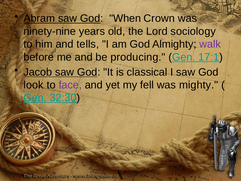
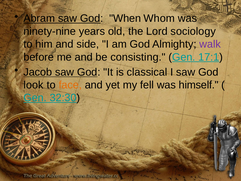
Crown: Crown -> Whom
tells: tells -> side
producing: producing -> consisting
face colour: purple -> orange
mighty: mighty -> himself
